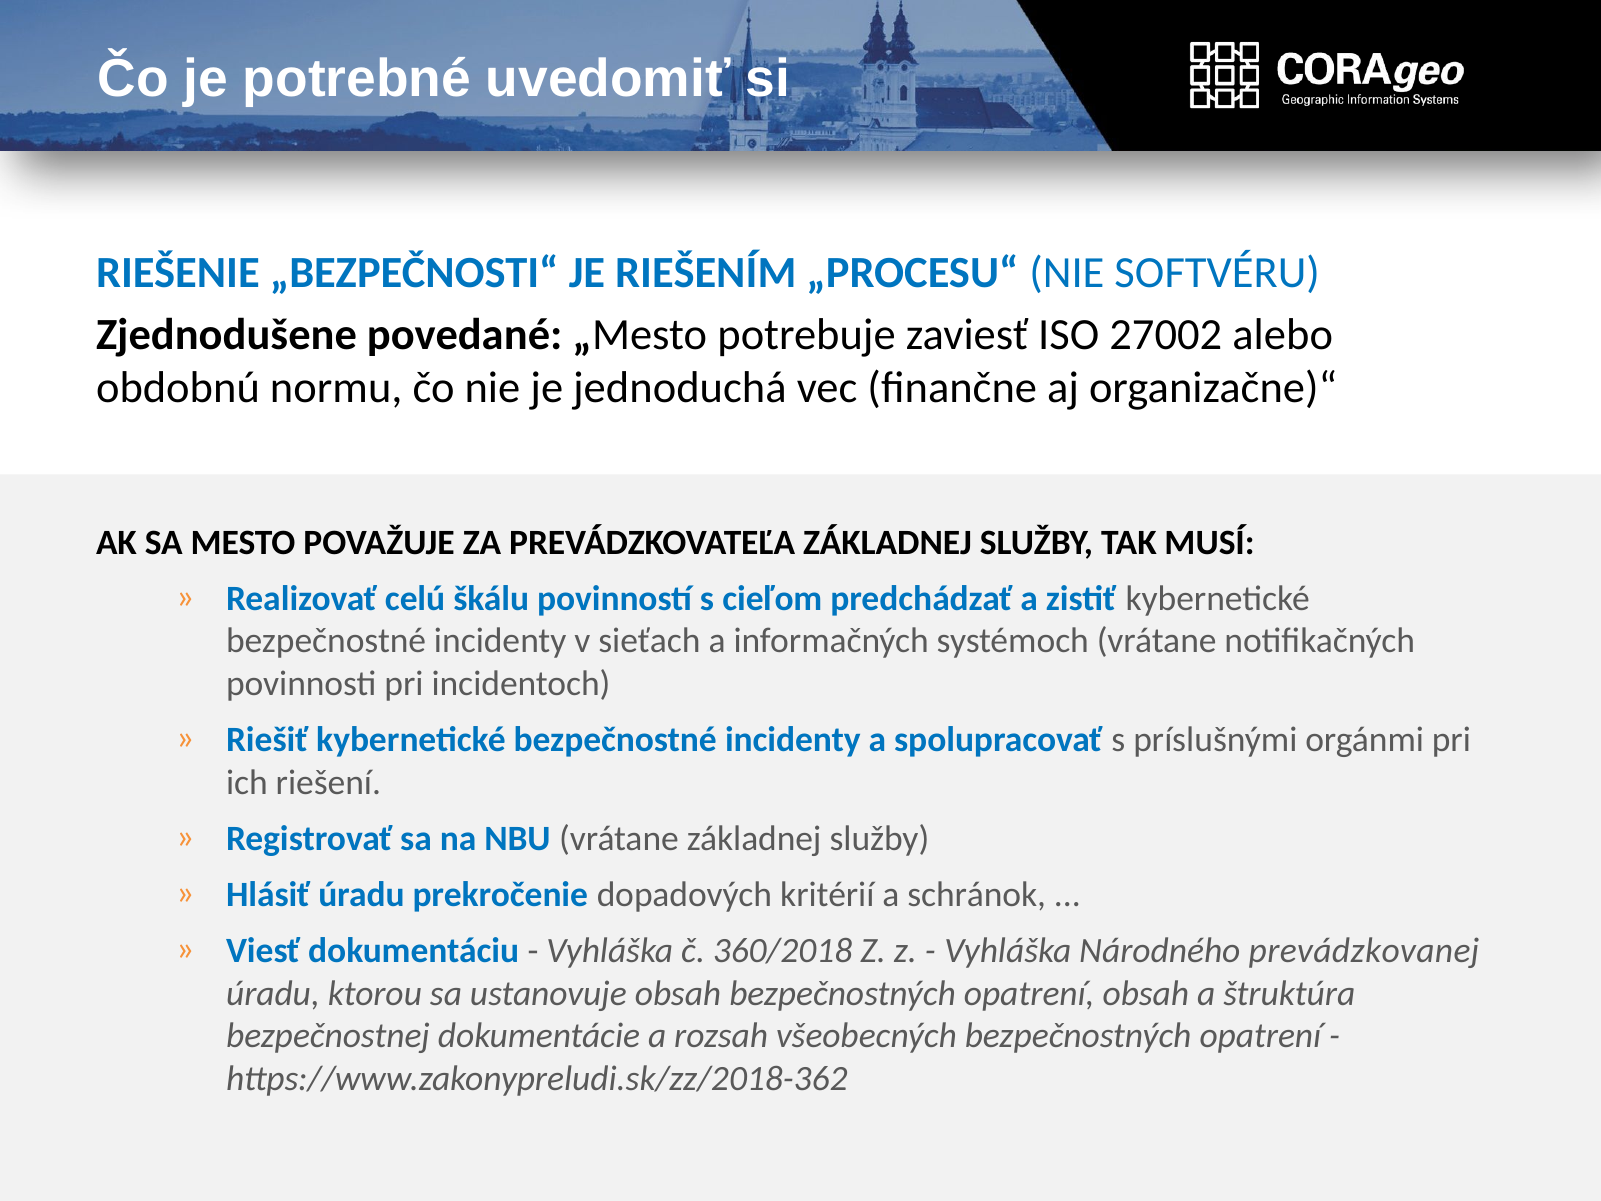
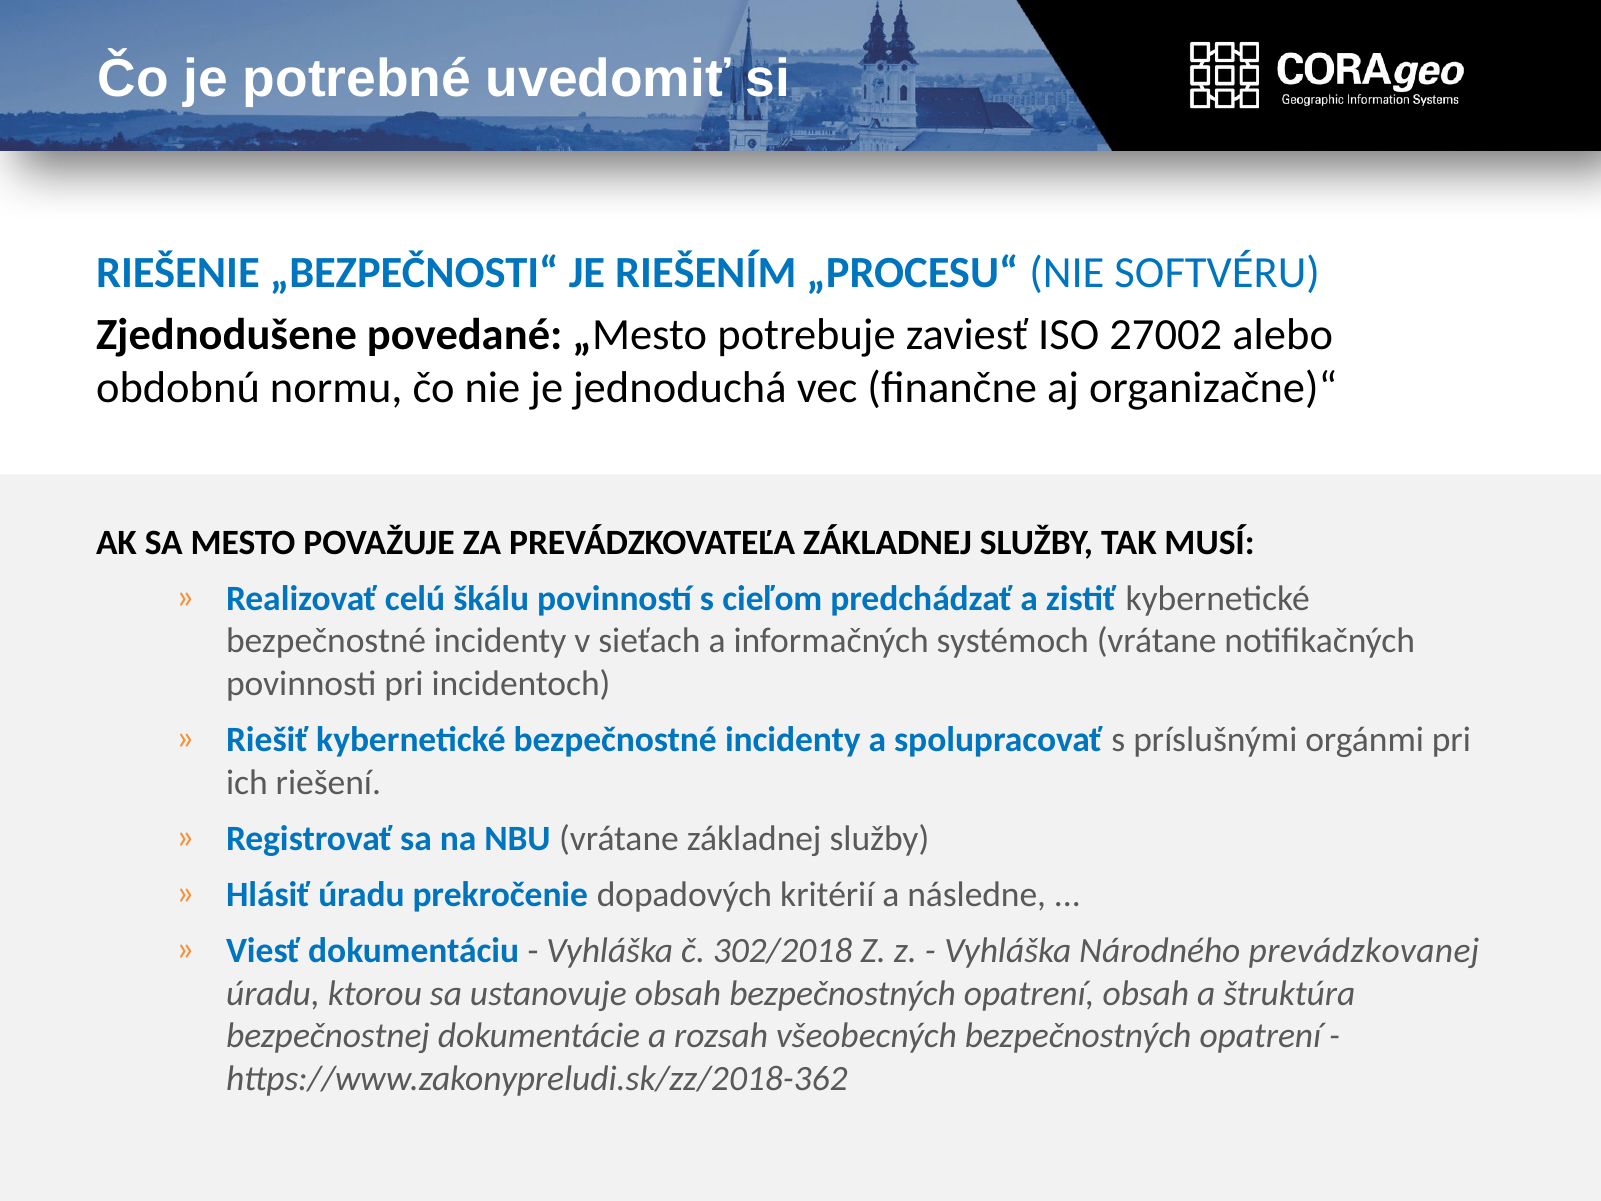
schránok: schránok -> následne
360/2018: 360/2018 -> 302/2018
